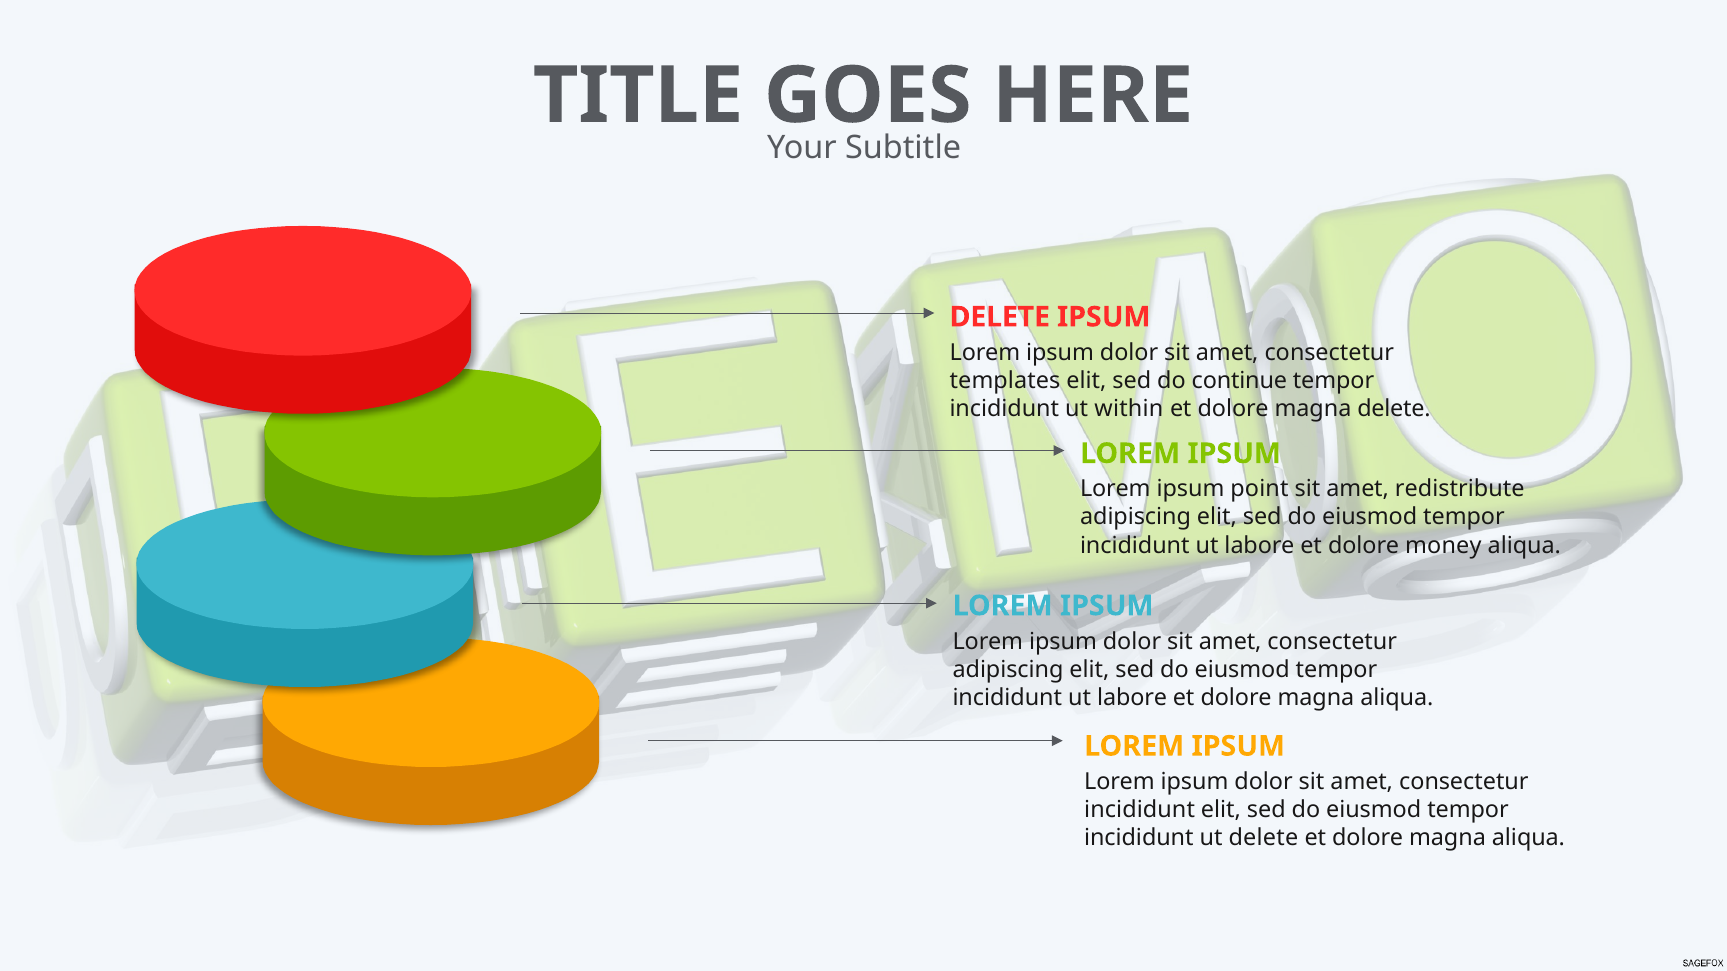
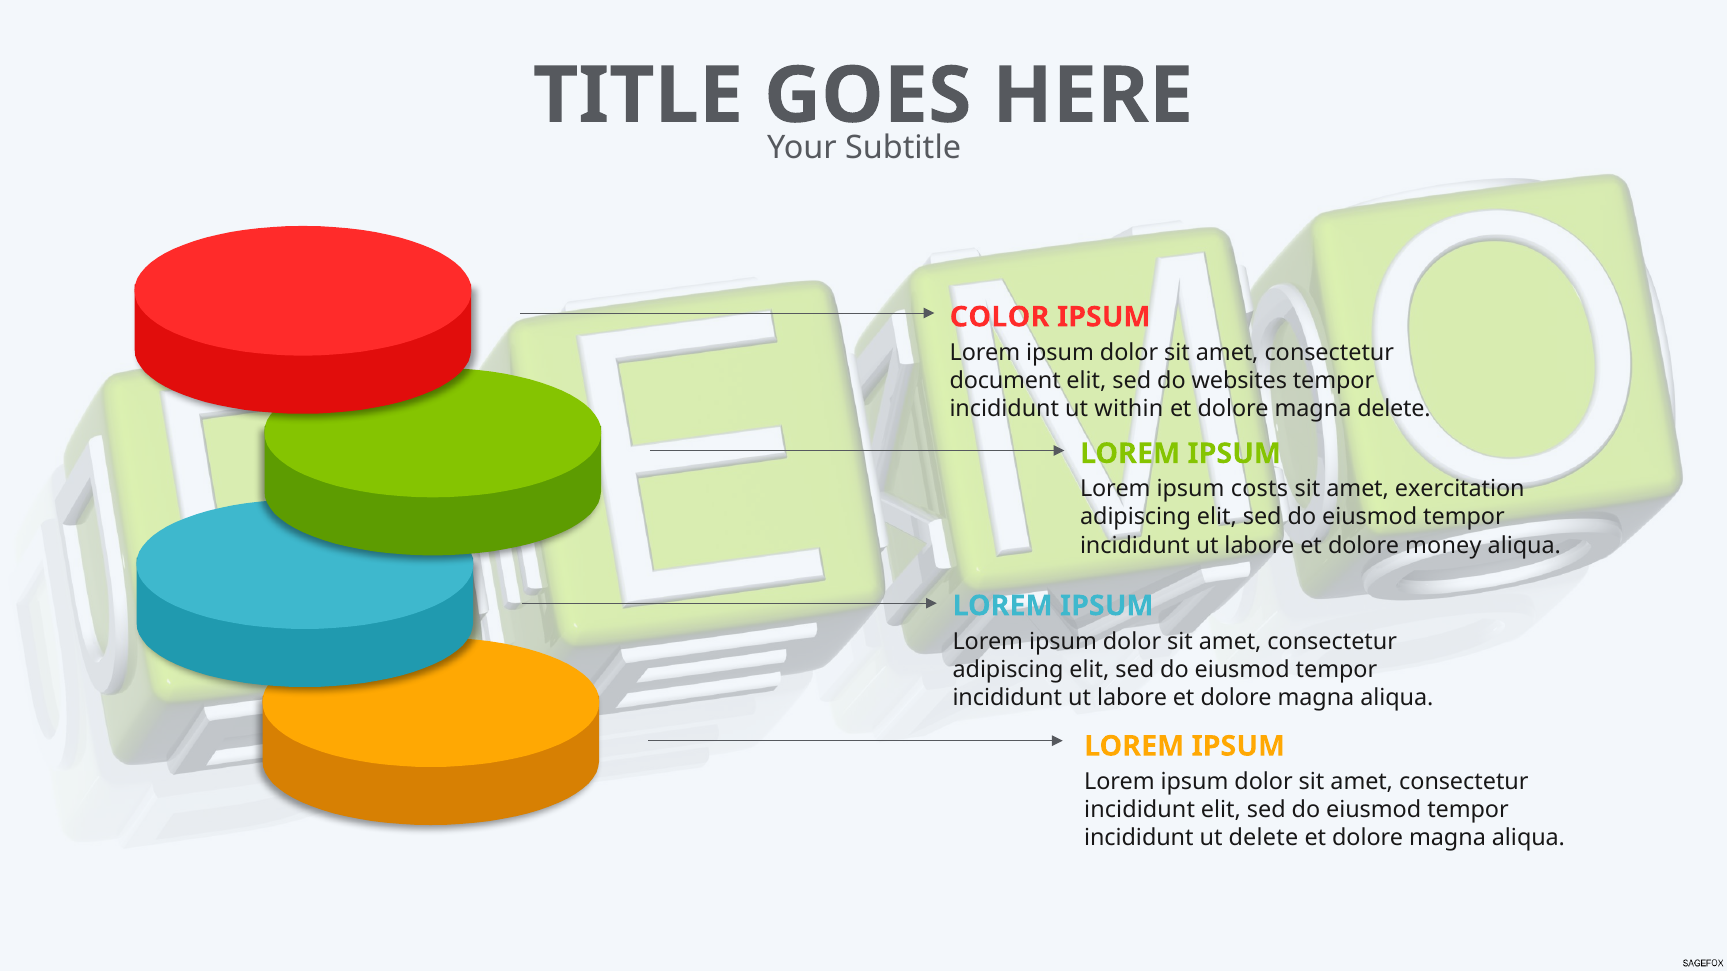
DELETE at (1000, 317): DELETE -> COLOR
templates: templates -> document
continue: continue -> websites
point: point -> costs
redistribute: redistribute -> exercitation
